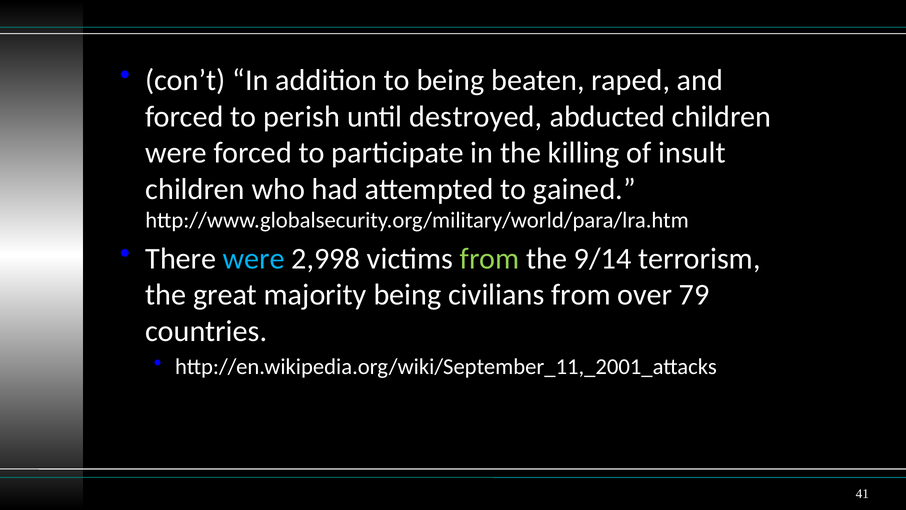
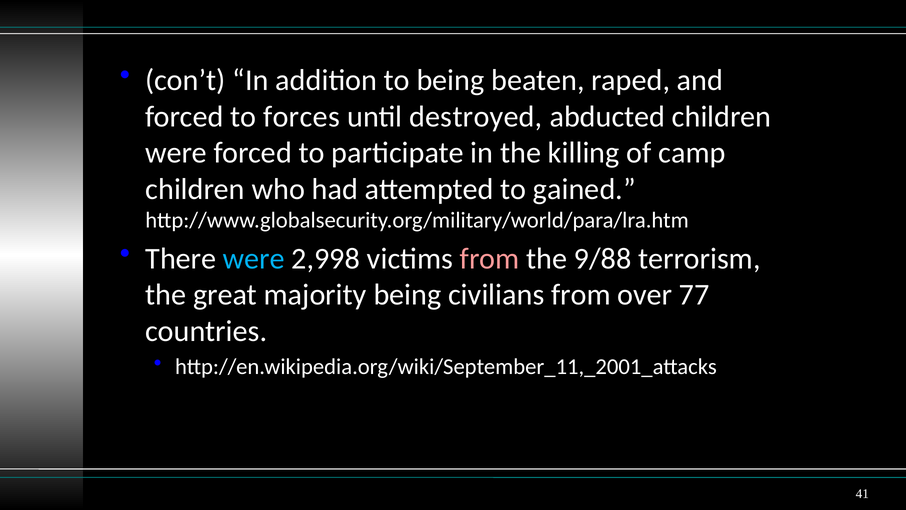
perish: perish -> forces
insult: insult -> camp
from at (490, 259) colour: light green -> pink
9/14: 9/14 -> 9/88
79: 79 -> 77
